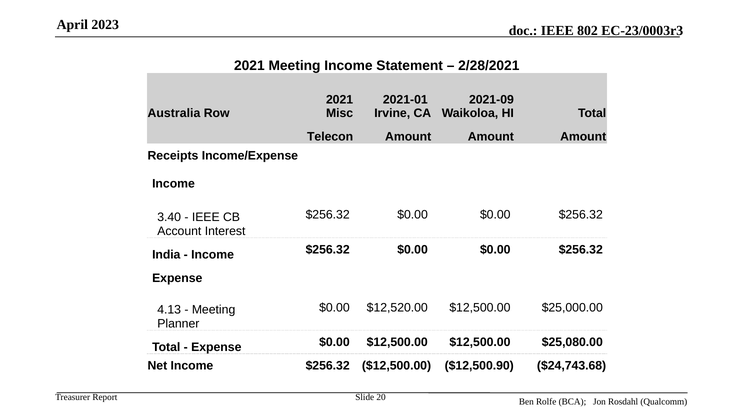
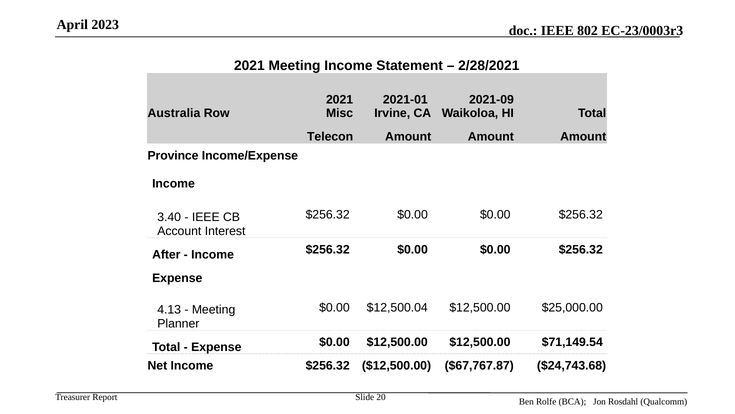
Receipts: Receipts -> Province
India: India -> After
$12,520.00: $12,520.00 -> $12,500.04
$25,080.00: $25,080.00 -> $71,149.54
$12,500.90: $12,500.90 -> $67,767.87
